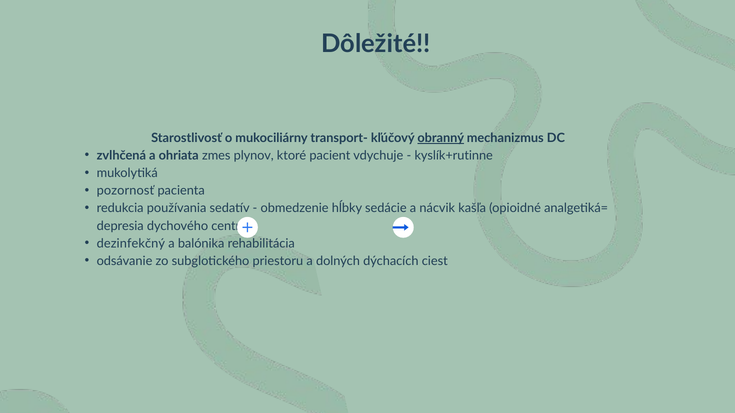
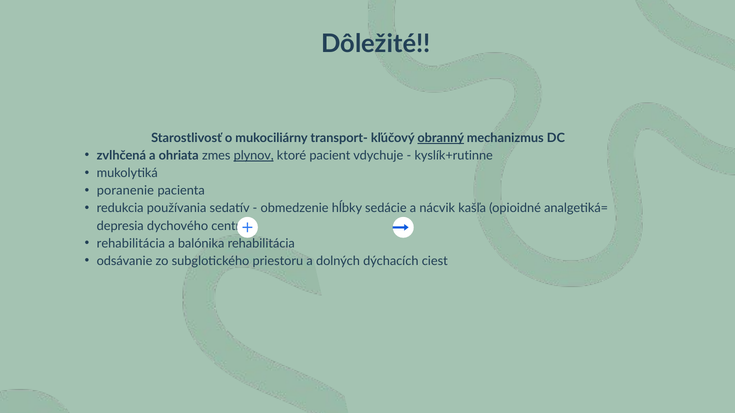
plynov underline: none -> present
pozornosť: pozornosť -> poranenie
dezinfekčný at (131, 244): dezinfekčný -> rehabilitácia
